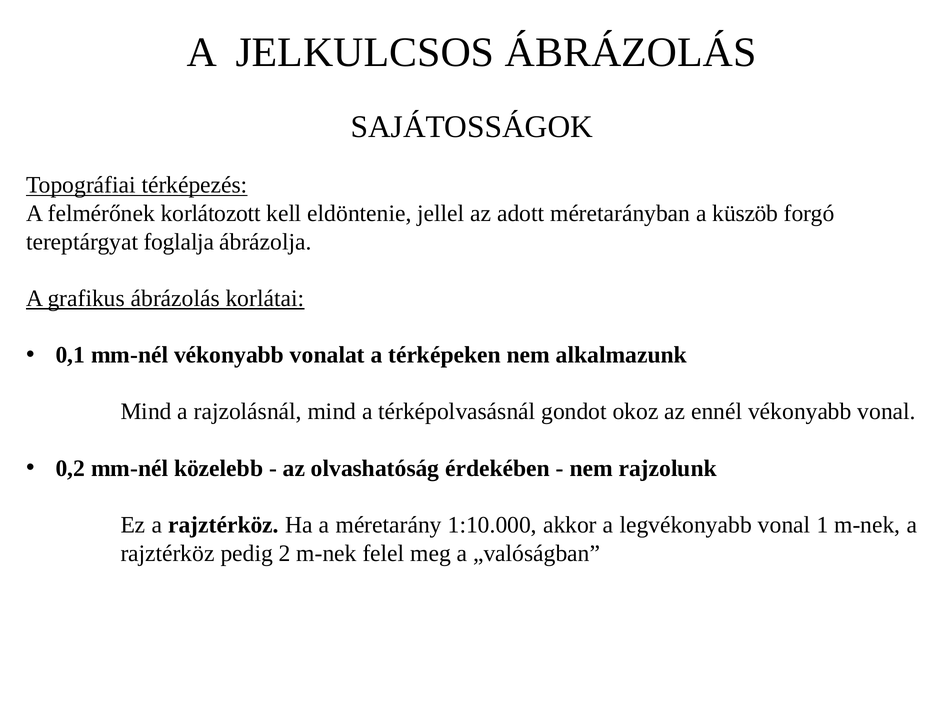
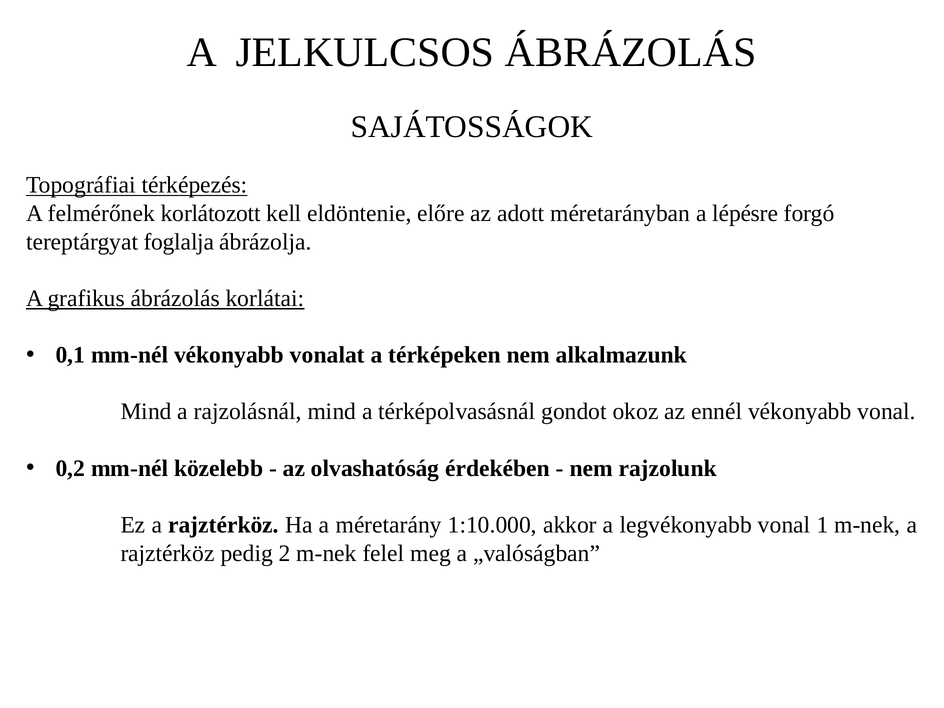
jellel: jellel -> előre
küszöb: küszöb -> lépésre
